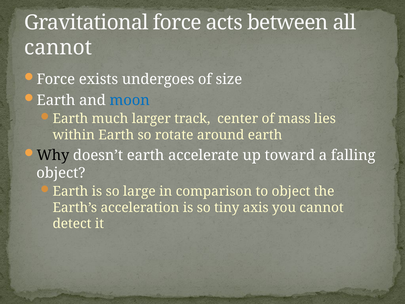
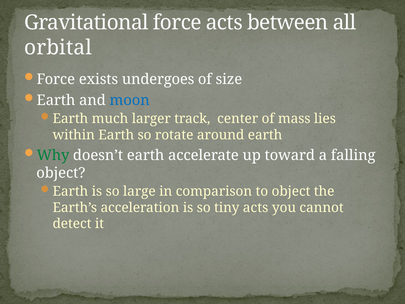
cannot at (58, 48): cannot -> orbital
Why colour: black -> green
tiny axis: axis -> acts
